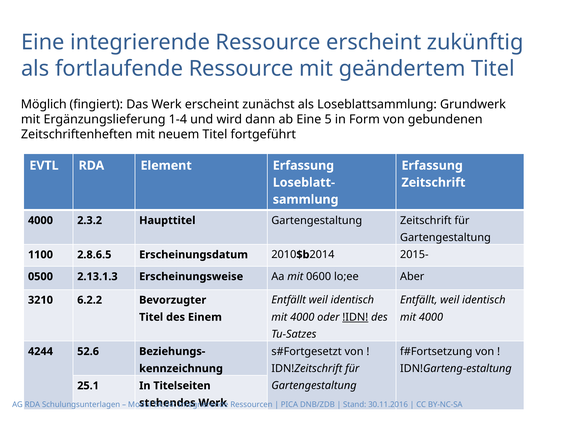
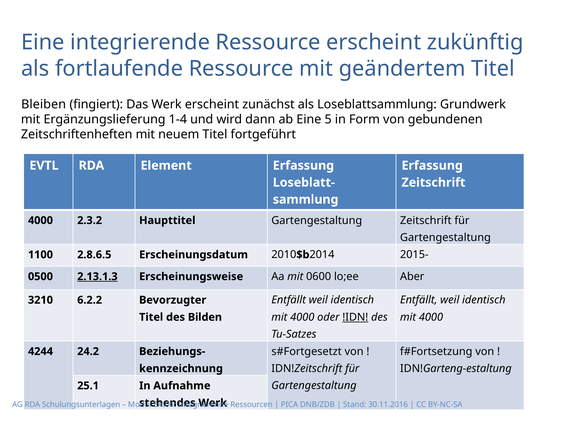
Möglich: Möglich -> Bleiben
2.13.1.3 underline: none -> present
Einem: Einem -> Bilden
52.6: 52.6 -> 24.2
Titelseiten: Titelseiten -> Aufnahme
